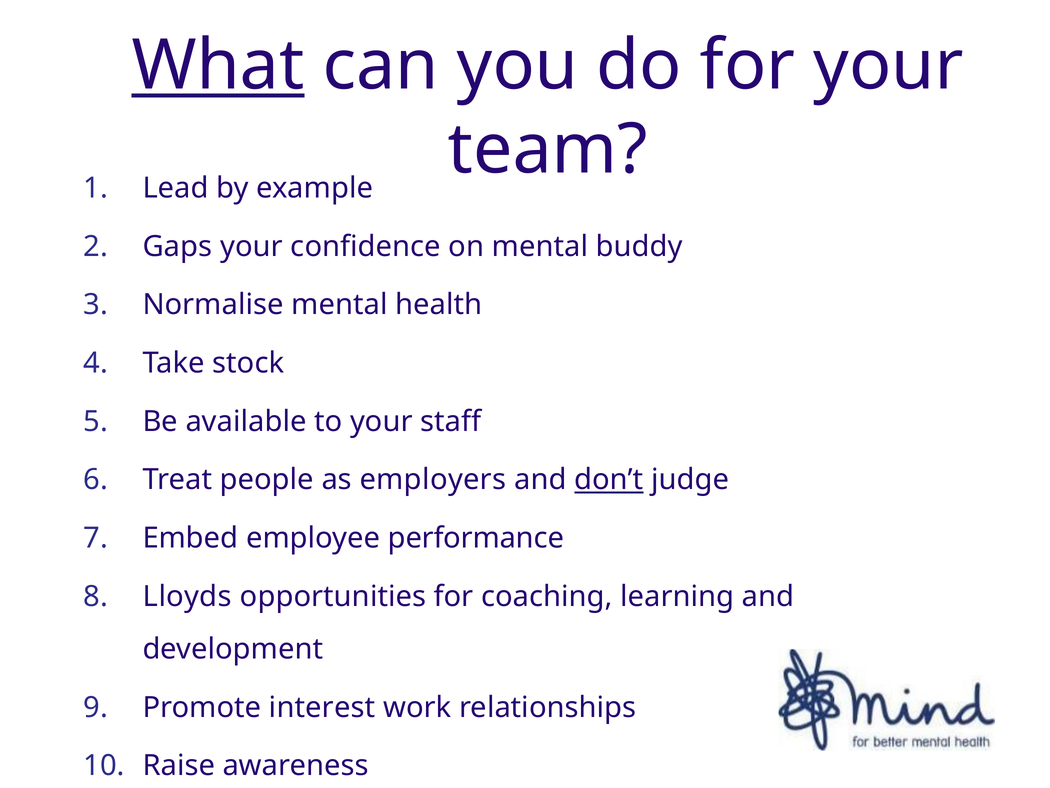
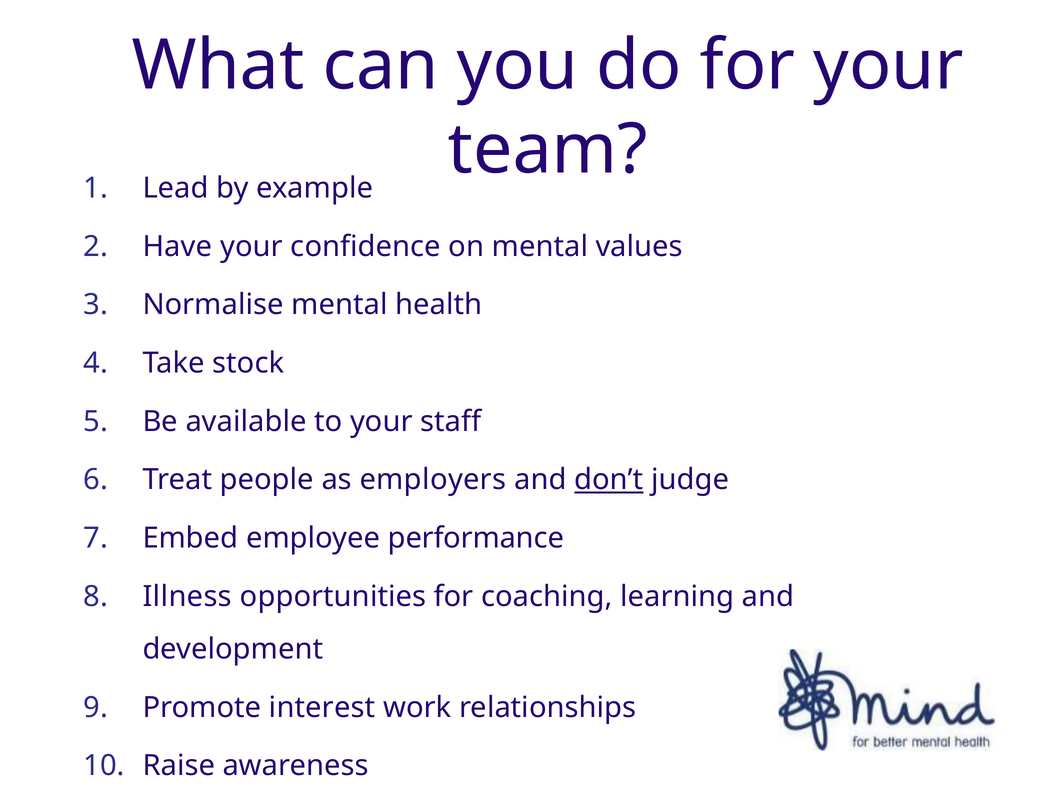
What underline: present -> none
Gaps: Gaps -> Have
buddy: buddy -> values
Lloyds: Lloyds -> Illness
